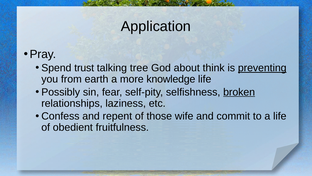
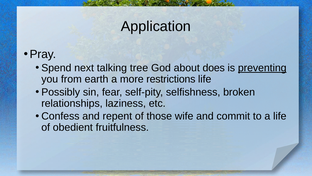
trust: trust -> next
think: think -> does
knowledge: knowledge -> restrictions
broken underline: present -> none
